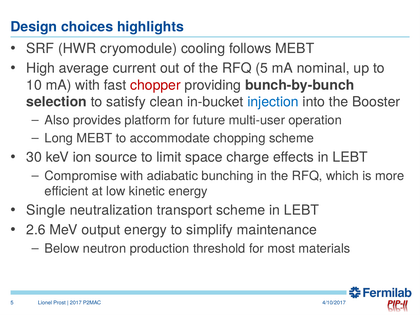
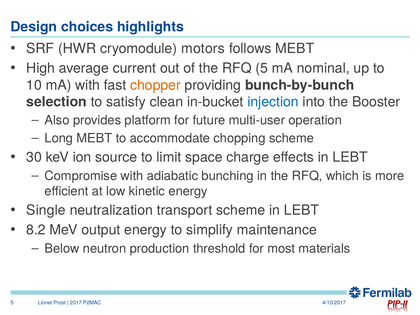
cooling: cooling -> motors
chopper colour: red -> orange
2.6: 2.6 -> 8.2
